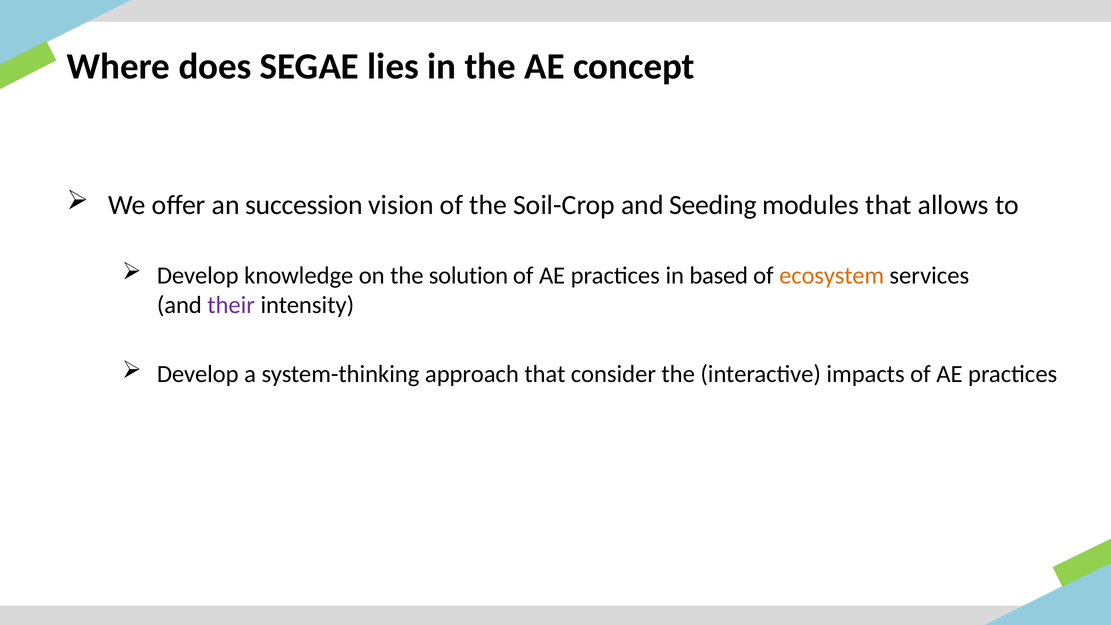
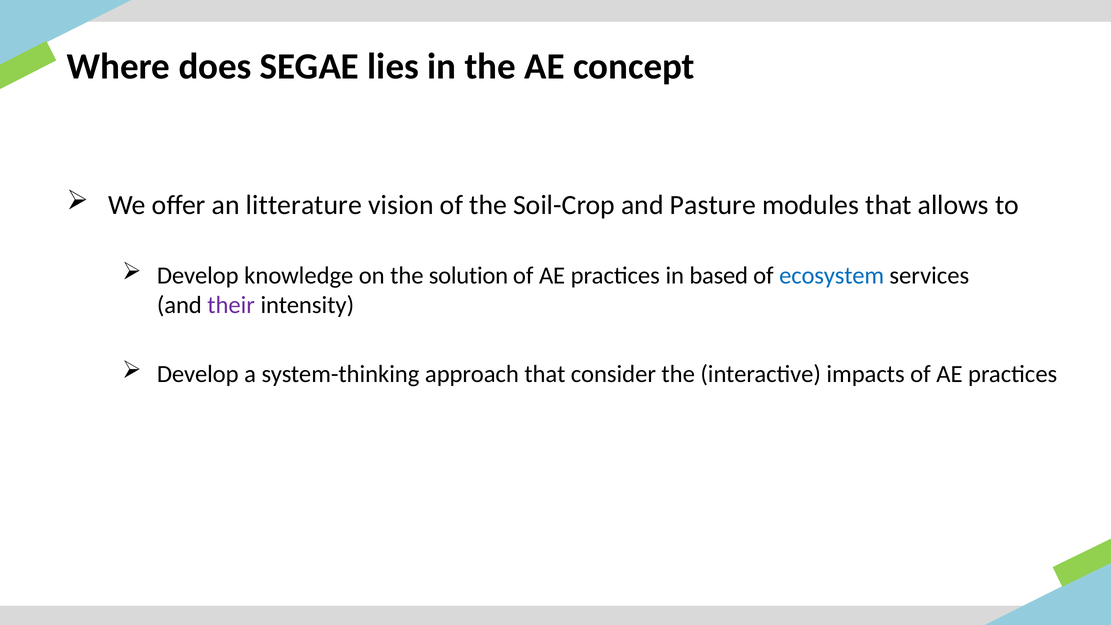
succession: succession -> litterature
Seeding: Seeding -> Pasture
ecosystem colour: orange -> blue
